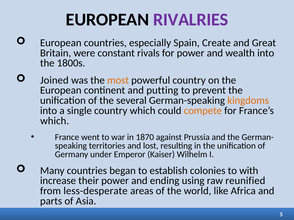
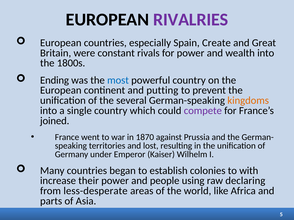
Joined: Joined -> Ending
most colour: orange -> blue
compete colour: orange -> purple
which at (55, 121): which -> joined
ending: ending -> people
reunified: reunified -> declaring
